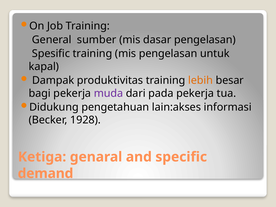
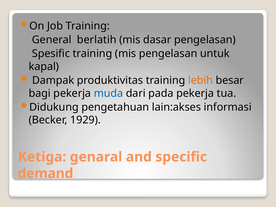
sumber: sumber -> berlatih
muda colour: purple -> blue
1928: 1928 -> 1929
